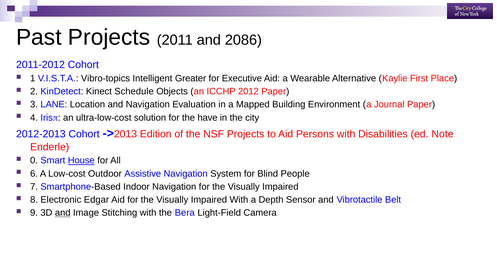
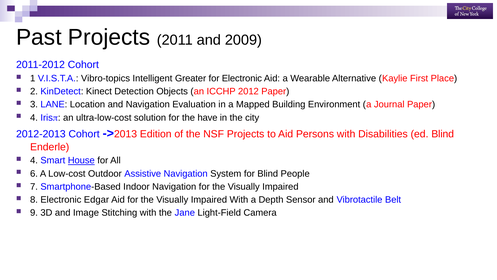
2086: 2086 -> 2009
for Executive: Executive -> Electronic
Schedule: Schedule -> Detection
ed Note: Note -> Blind
0 at (34, 160): 0 -> 4
and at (63, 213) underline: present -> none
Bera: Bera -> Jane
